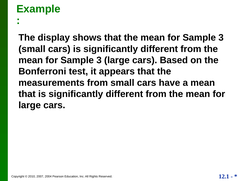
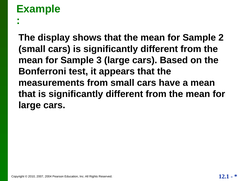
3 at (221, 38): 3 -> 2
